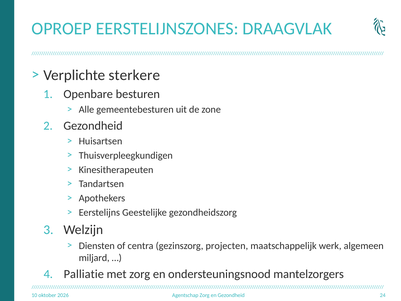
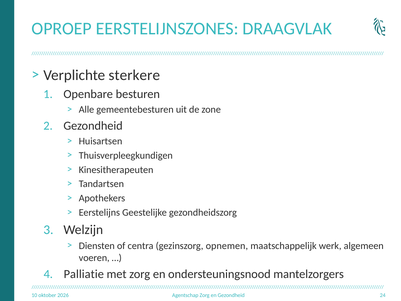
projecten: projecten -> opnemen
miljard: miljard -> voeren
